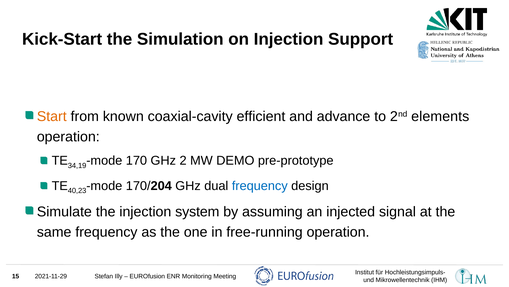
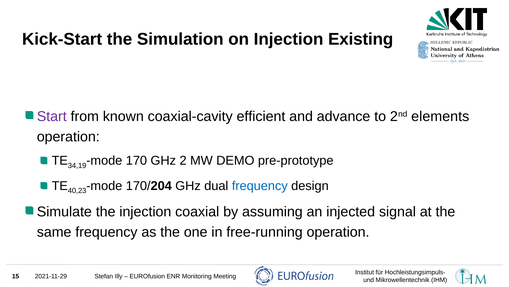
Support: Support -> Existing
Start colour: orange -> purple
system: system -> coaxial
